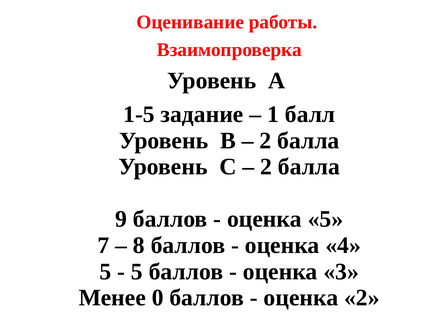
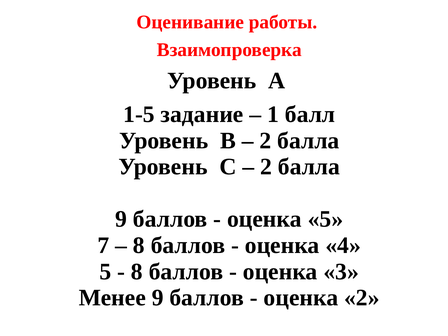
5 at (137, 272): 5 -> 8
Менее 0: 0 -> 9
